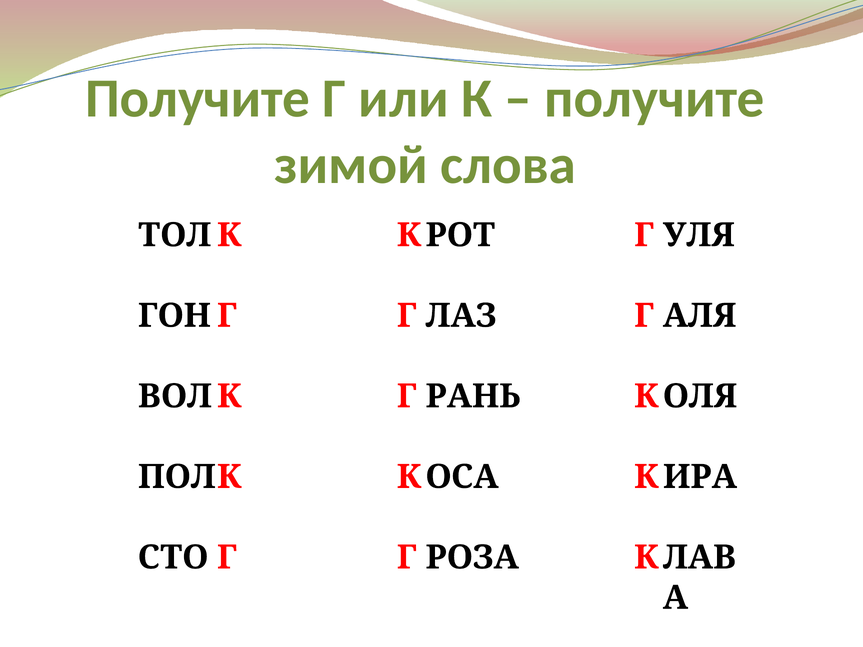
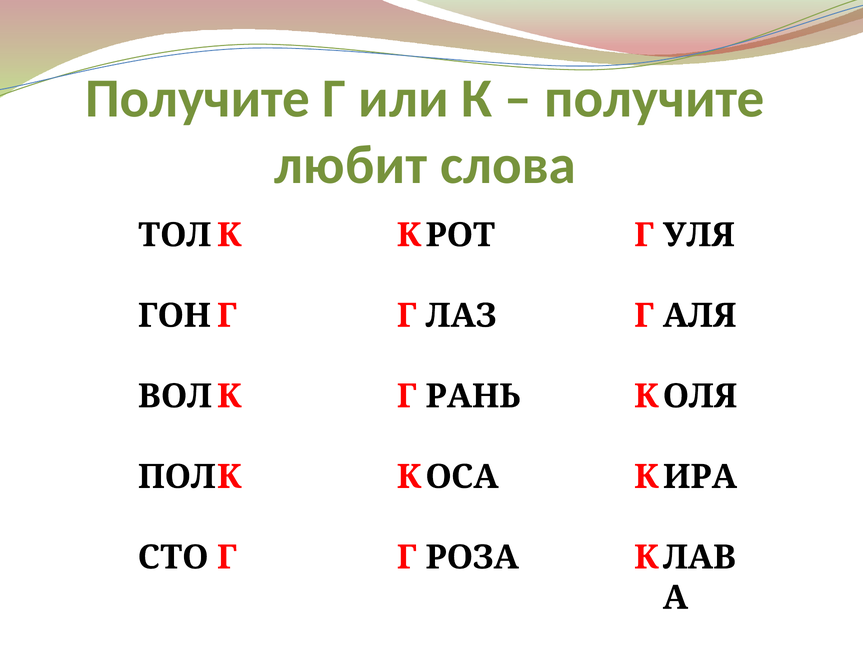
зимой: зимой -> любит
